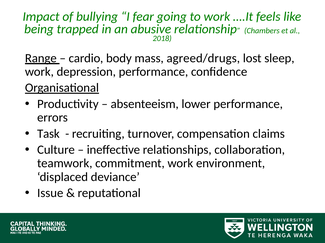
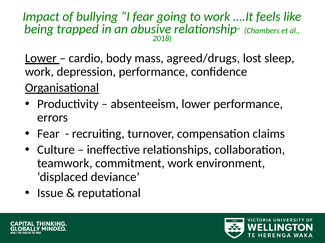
Range at (41, 58): Range -> Lower
Task at (48, 134): Task -> Fear
